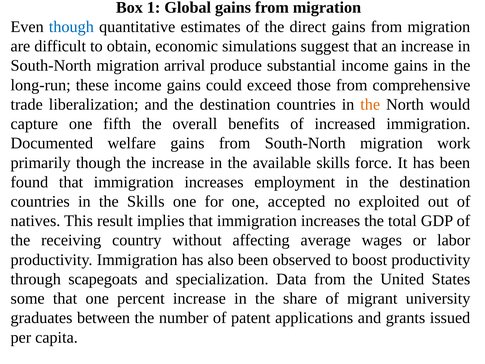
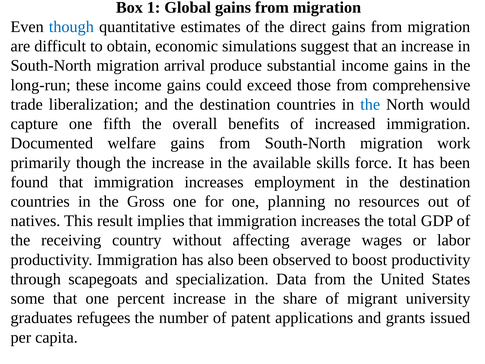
the at (370, 104) colour: orange -> blue
the Skills: Skills -> Gross
accepted: accepted -> planning
exploited: exploited -> resources
between: between -> refugees
